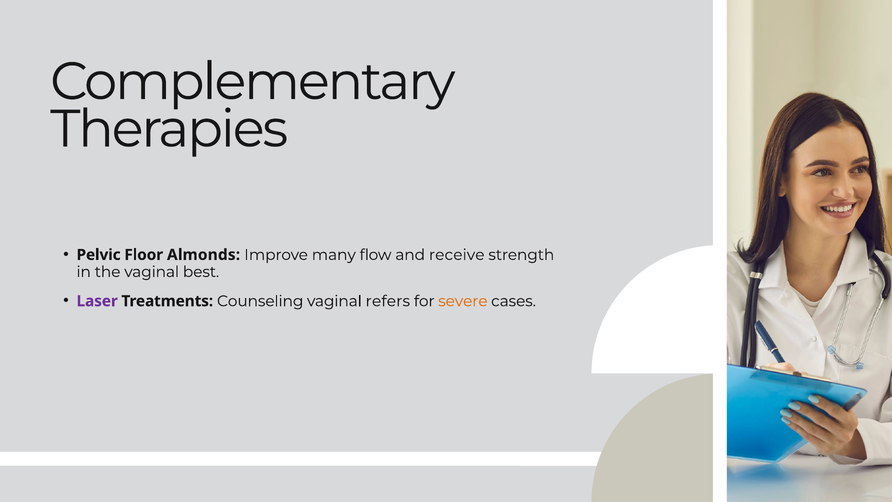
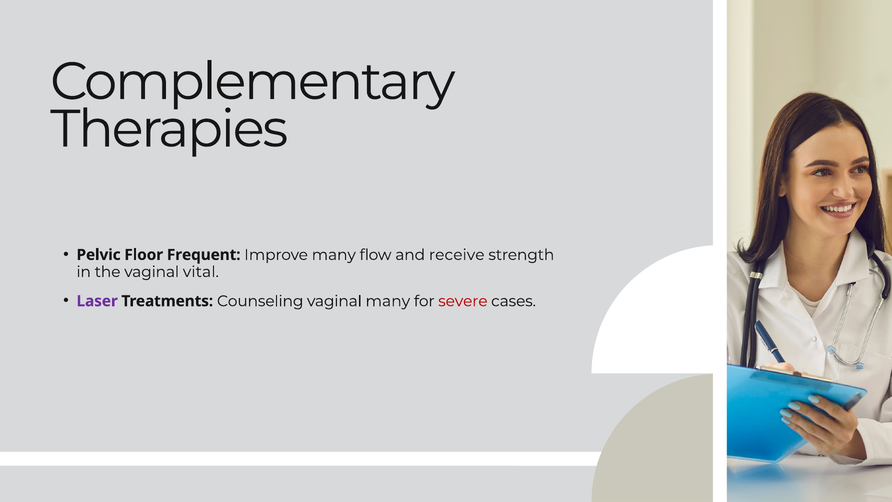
Almonds: Almonds -> Frequent
best: best -> vital
vaginal refers: refers -> many
severe colour: orange -> red
